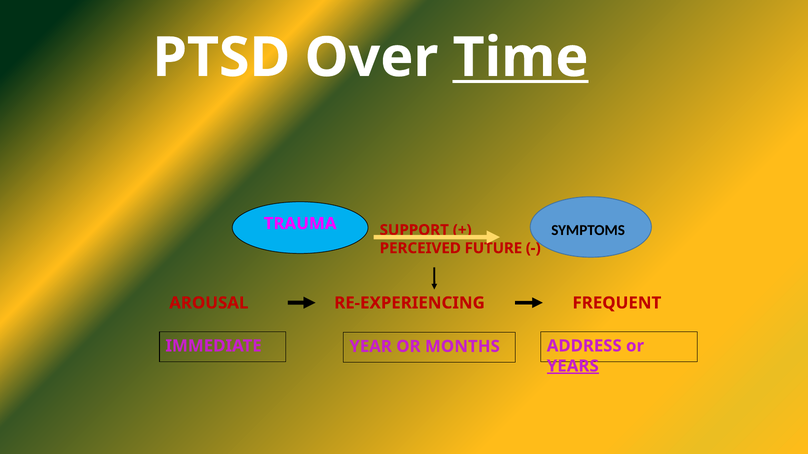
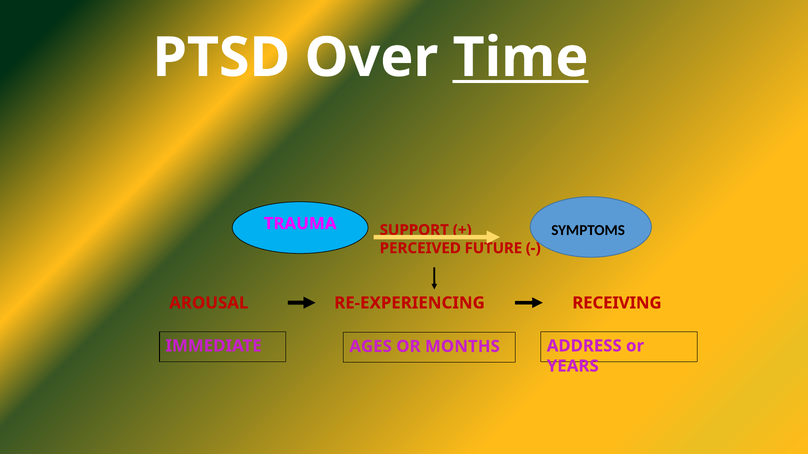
FREQUENT: FREQUENT -> RECEIVING
YEAR: YEAR -> AGES
YEARS underline: present -> none
